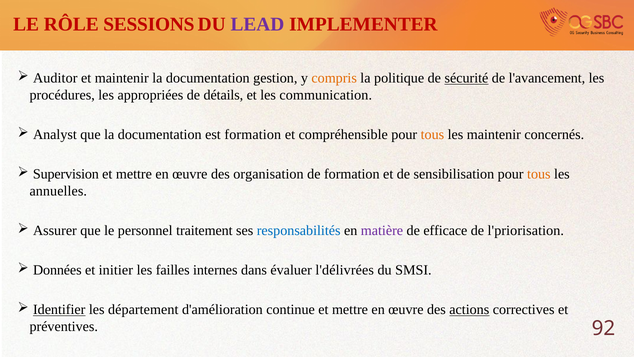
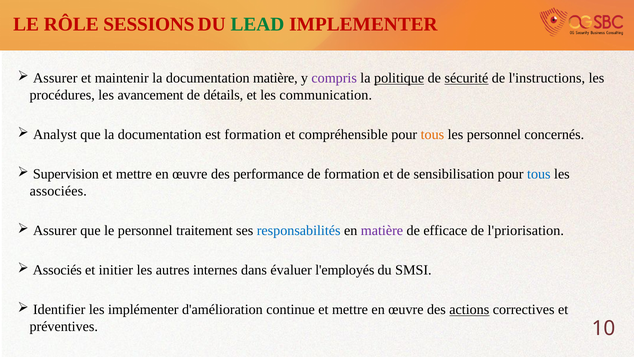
LEAD colour: purple -> green
Auditor at (55, 78): Auditor -> Assurer
documentation gestion: gestion -> matière
compris colour: orange -> purple
politique underline: none -> present
l'avancement: l'avancement -> l'instructions
appropriées: appropriées -> avancement
les maintenir: maintenir -> personnel
organisation: organisation -> performance
tous at (539, 174) colour: orange -> blue
annuelles: annuelles -> associées
Données: Données -> Associés
failles: failles -> autres
l'délivrées: l'délivrées -> l'employés
Identifier underline: present -> none
département: département -> implémenter
92: 92 -> 10
